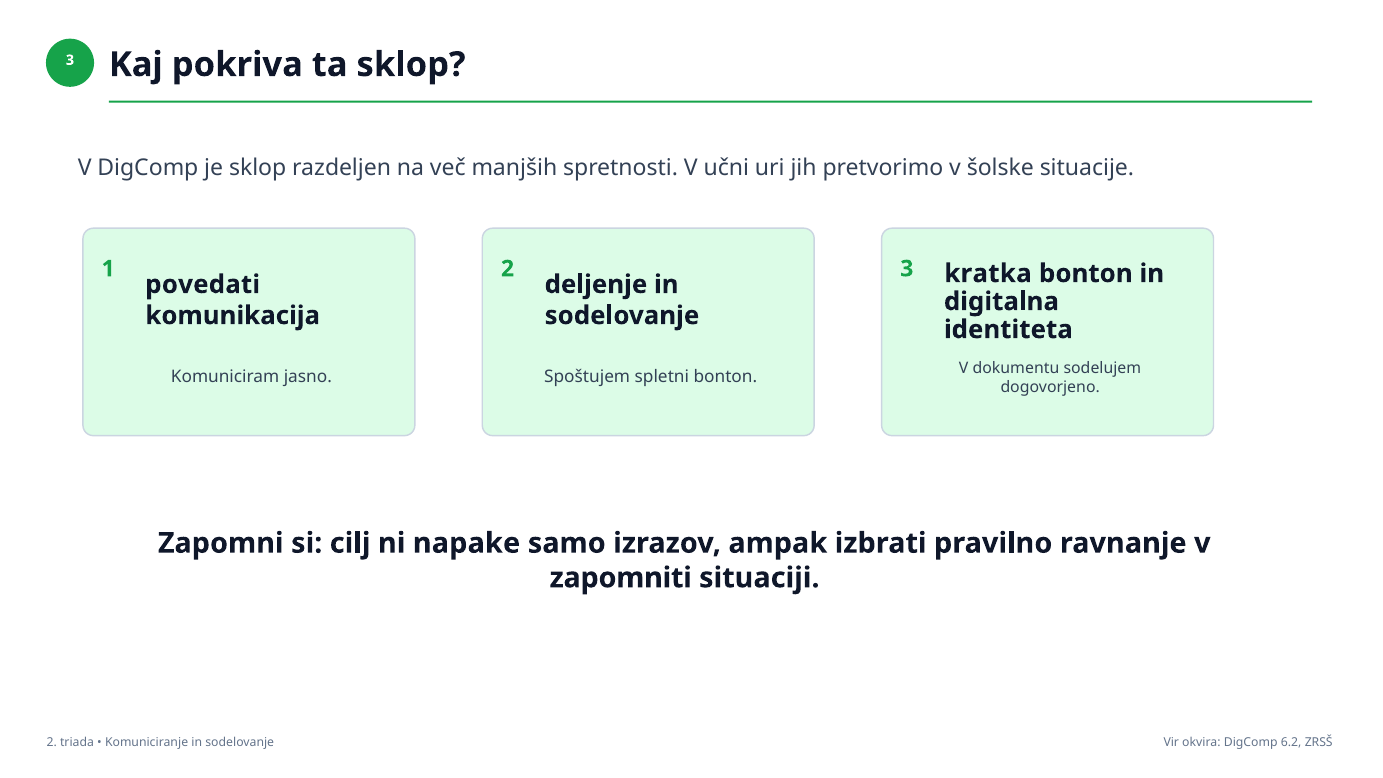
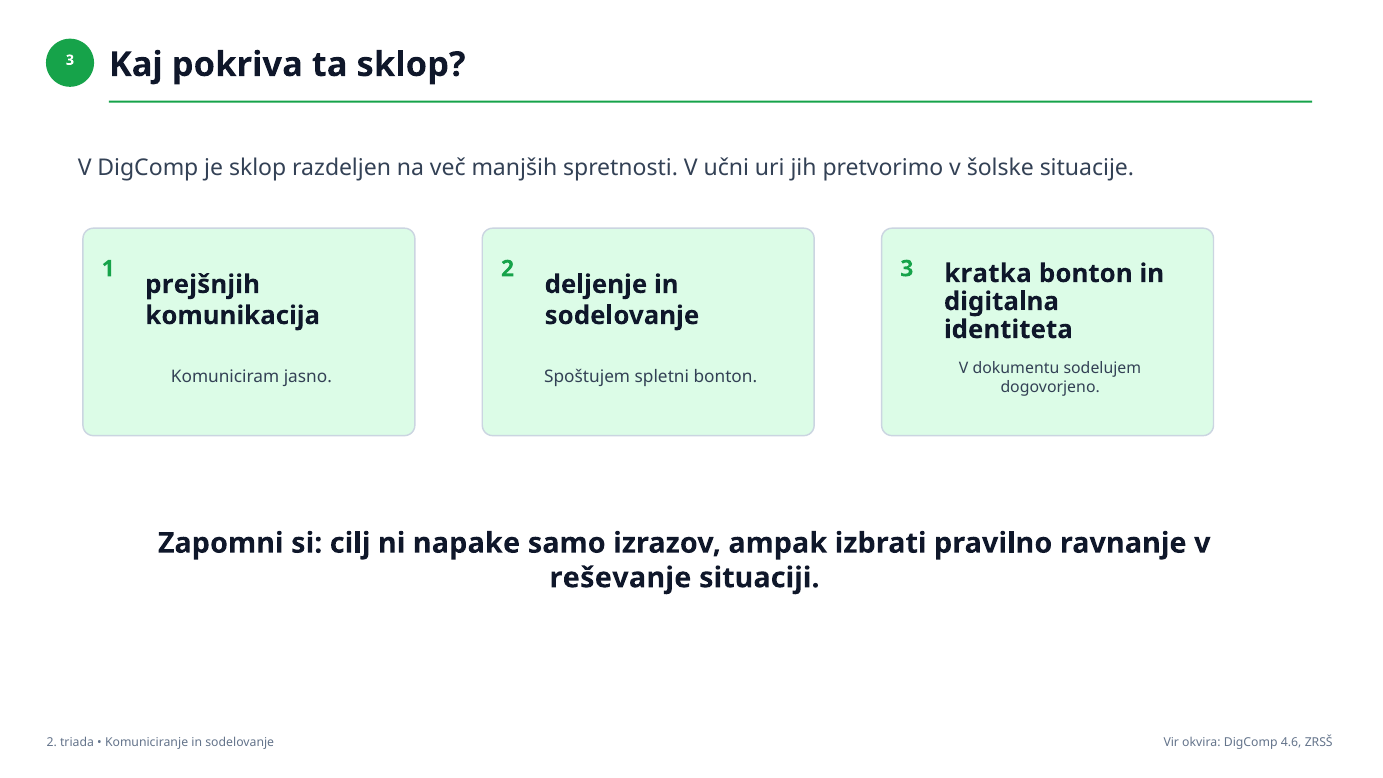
povedati: povedati -> prejšnjih
zapomniti: zapomniti -> reševanje
6.2: 6.2 -> 4.6
